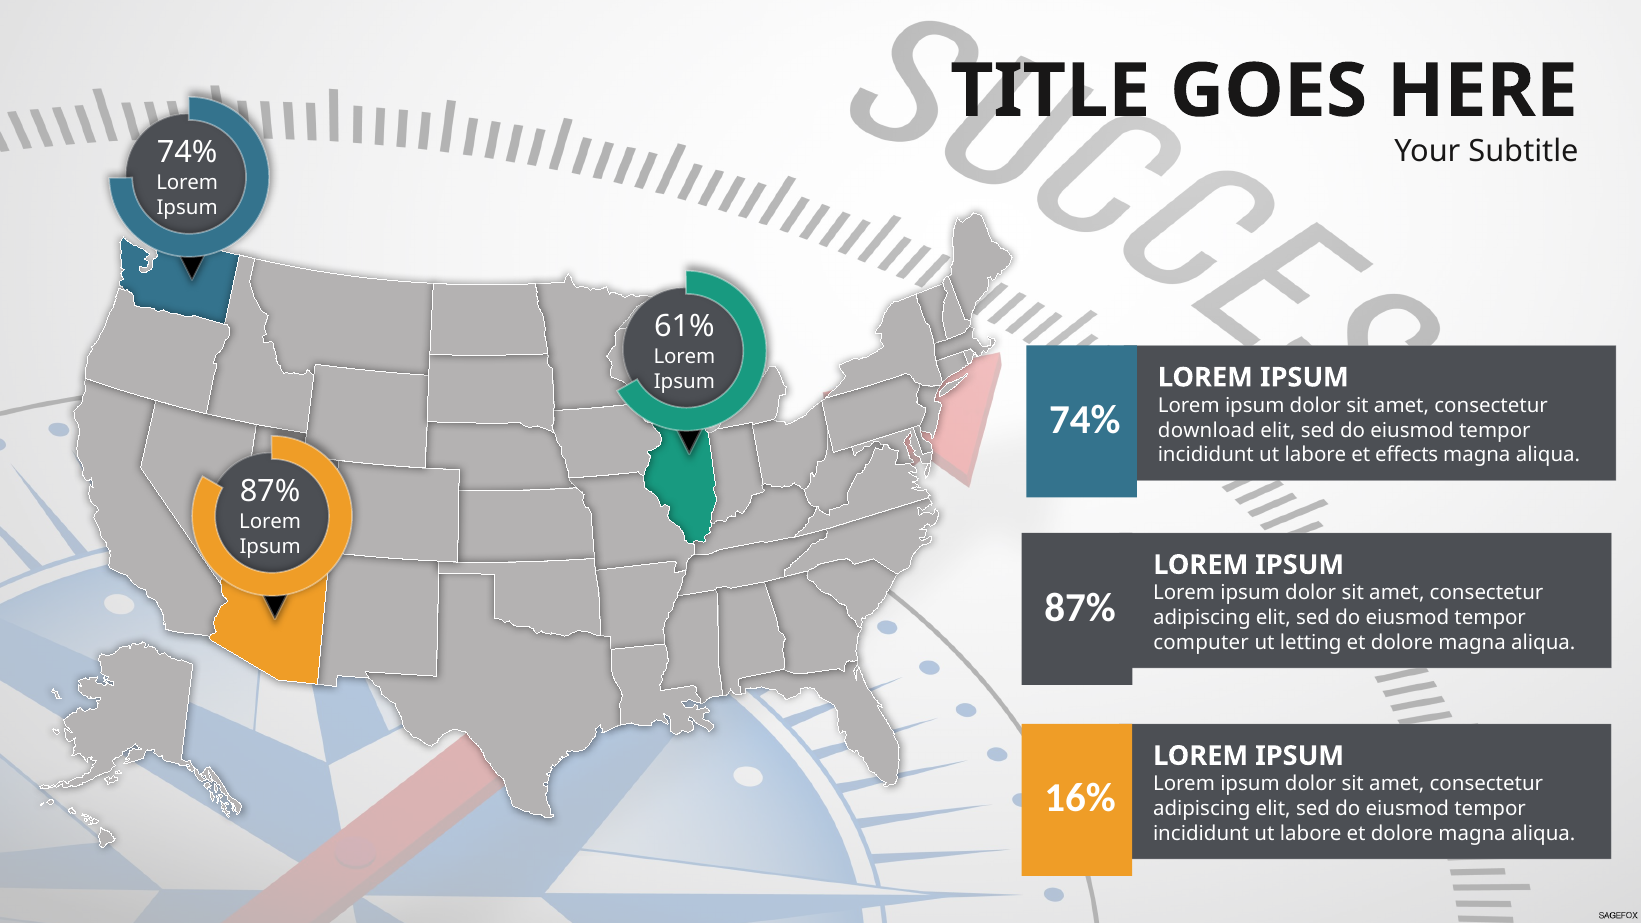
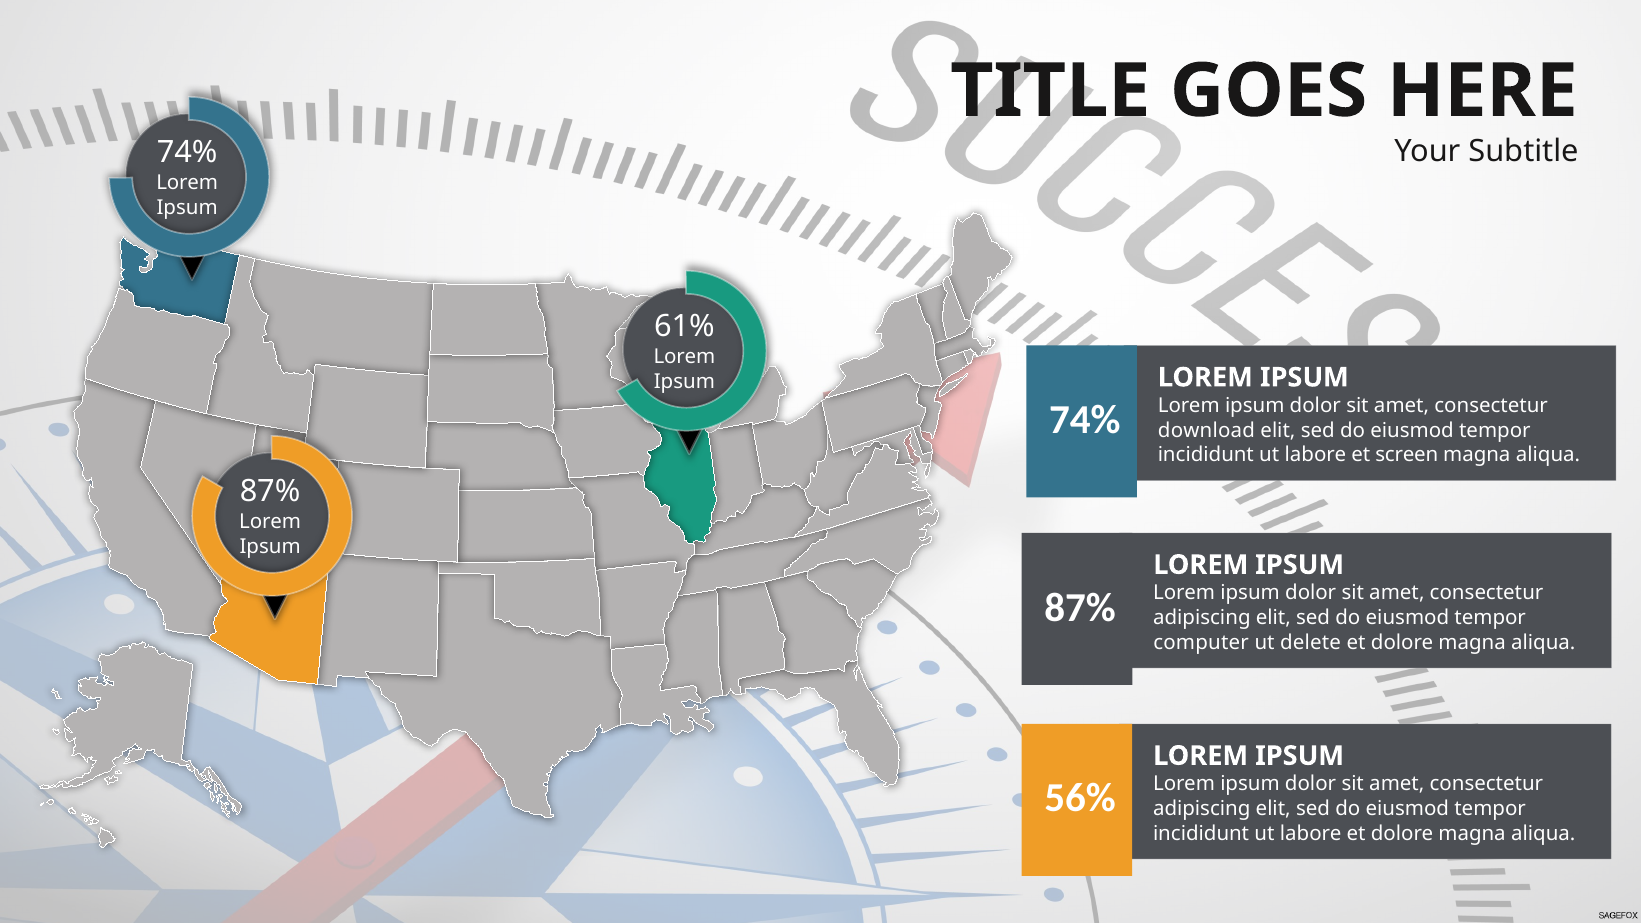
effects: effects -> screen
letting: letting -> delete
16%: 16% -> 56%
